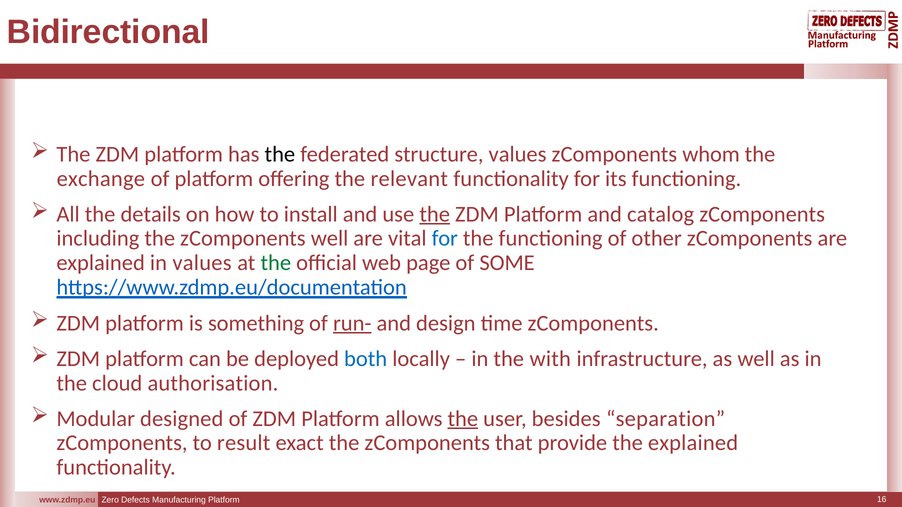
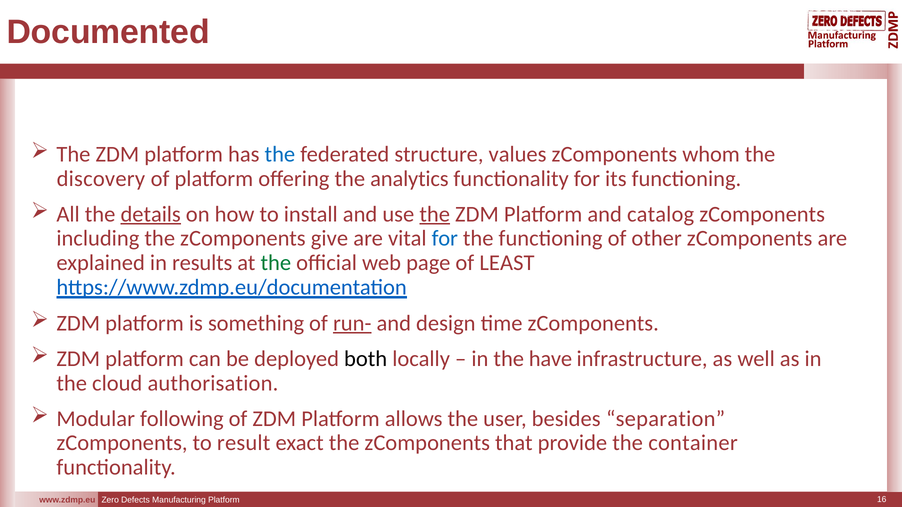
Bidirectional: Bidirectional -> Documented
the at (280, 154) colour: black -> blue
exchange: exchange -> discovery
relevant: relevant -> analytics
details underline: none -> present
zComponents well: well -> give
in values: values -> results
SOME: SOME -> LEAST
both colour: blue -> black
with: with -> have
designed: designed -> following
the at (463, 419) underline: present -> none
the explained: explained -> container
